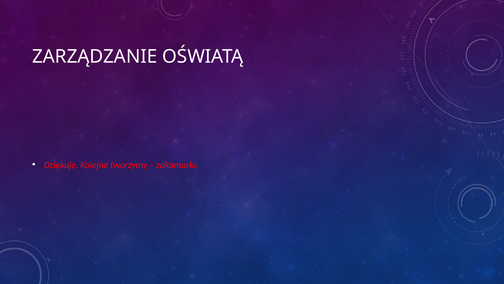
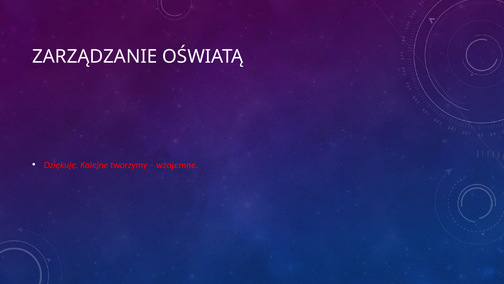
zakamarki: zakamarki -> wzajemne
